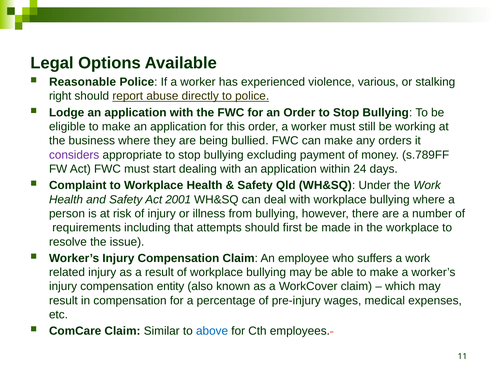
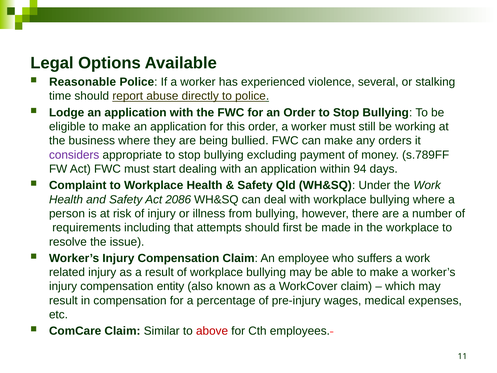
various: various -> several
right: right -> time
24: 24 -> 94
2001: 2001 -> 2086
above colour: blue -> red
